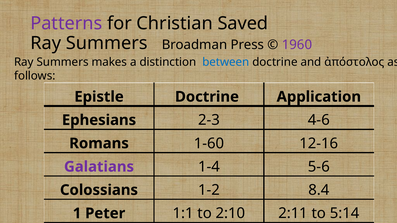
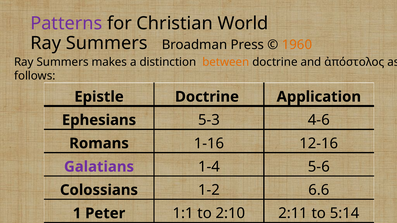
Saved: Saved -> World
1960 colour: purple -> orange
between colour: blue -> orange
2-3: 2-3 -> 5-3
1-60: 1-60 -> 1-16
8.4: 8.4 -> 6.6
